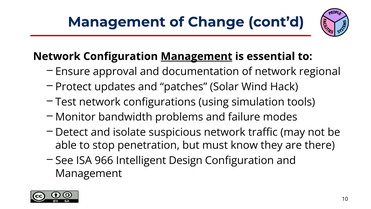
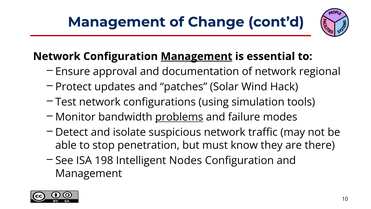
problems underline: none -> present
966: 966 -> 198
Design: Design -> Nodes
